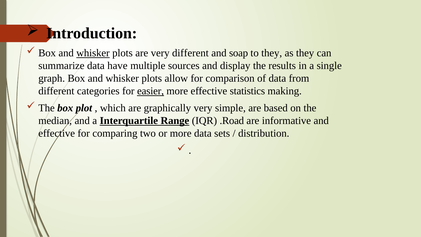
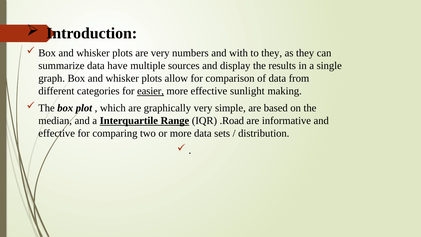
whisker at (93, 53) underline: present -> none
very different: different -> numbers
soap: soap -> with
statistics: statistics -> sunlight
